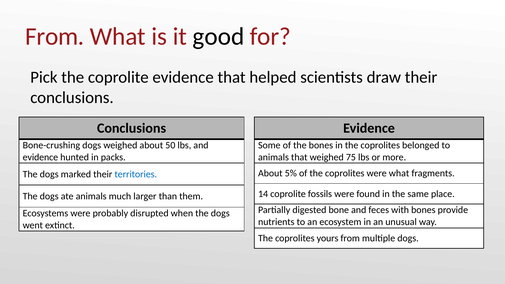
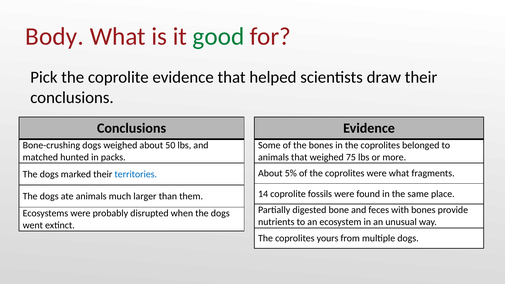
From at (55, 37): From -> Body
good colour: black -> green
evidence at (40, 157): evidence -> matched
